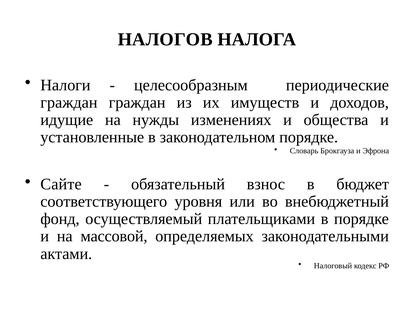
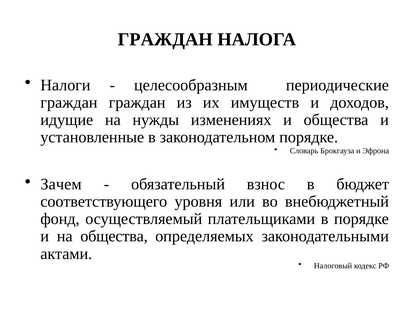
НАЛОГОВ at (165, 40): НАЛОГОВ -> ГРАЖДАН
Сайте: Сайте -> Зачем
на массовой: массовой -> общества
